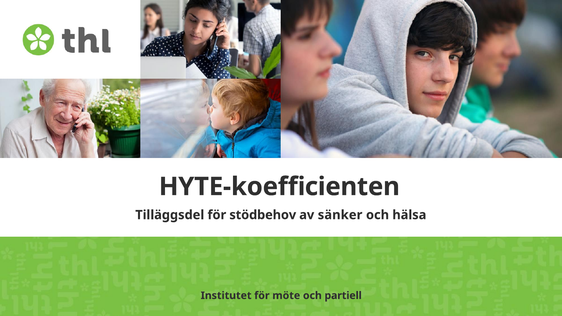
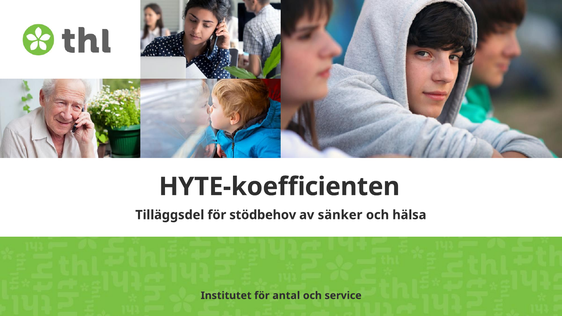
möte: möte -> antal
partiell: partiell -> service
